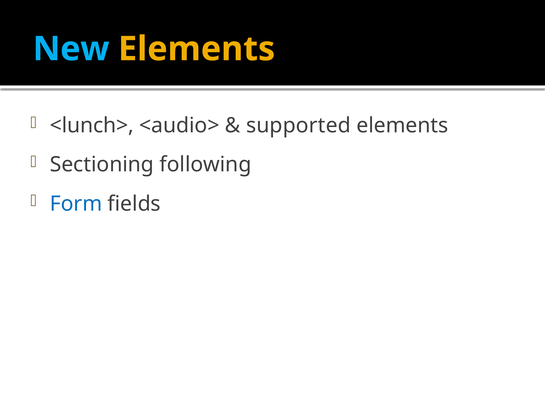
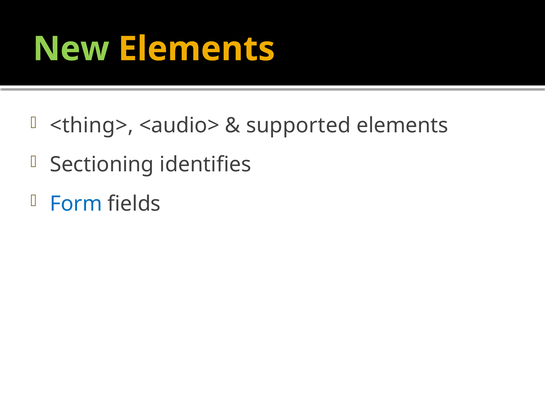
New colour: light blue -> light green
<lunch>: <lunch> -> <thing>
following: following -> identifies
